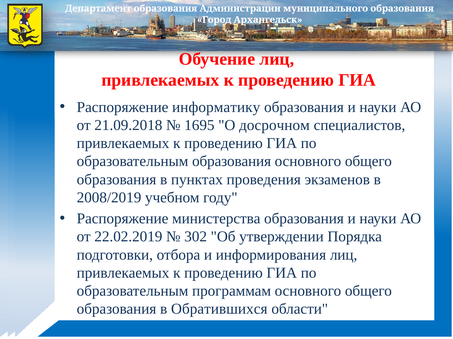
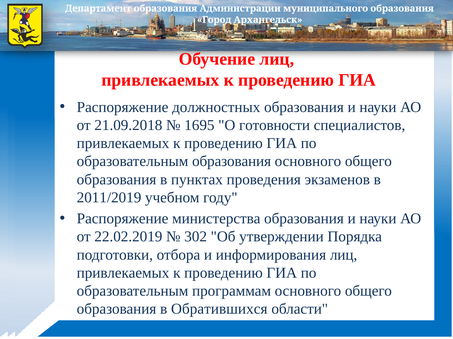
информатику: информатику -> должностных
досрочном: досрочном -> готовности
2008/2019: 2008/2019 -> 2011/2019
